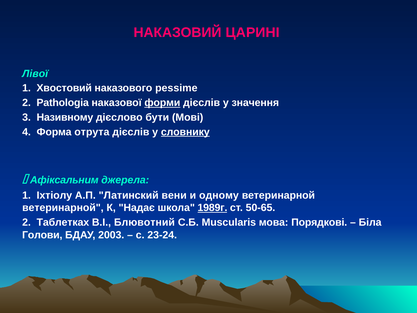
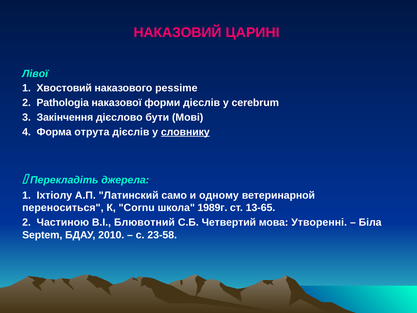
форми underline: present -> none
значення: значення -> cerebrum
Називному: Називному -> Закінчення
Афіксальним: Афіксальним -> Перекладіть
вени: вени -> само
ветеринарной at (63, 208): ветеринарной -> переноситься
Надає: Надає -> Cornu
1989г underline: present -> none
50-65: 50-65 -> 13-65
Таблетках: Таблетках -> Частиною
Muscularis: Muscularis -> Четвертий
Порядкові: Порядкові -> Утворенні
Голови: Голови -> Septem
2003: 2003 -> 2010
23-24: 23-24 -> 23-58
